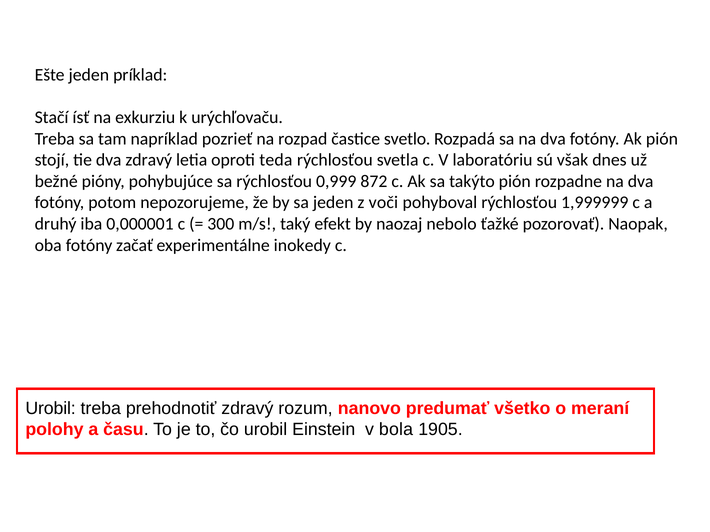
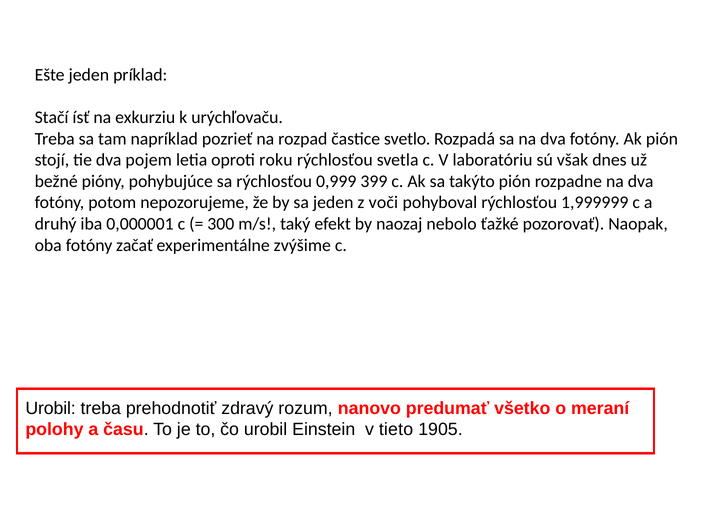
dva zdravý: zdravý -> pojem
teda: teda -> roku
872: 872 -> 399
inokedy: inokedy -> zvýšime
bola: bola -> tieto
